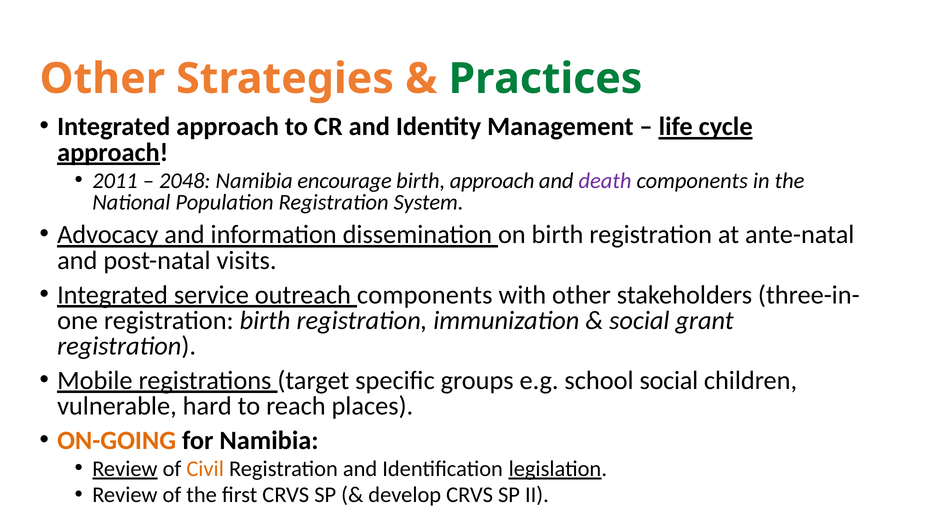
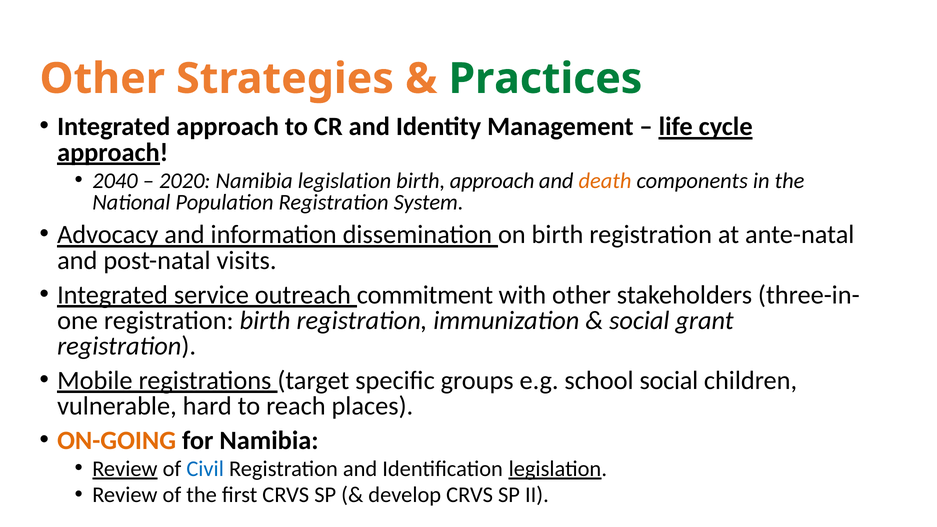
2011: 2011 -> 2040
2048: 2048 -> 2020
Namibia encourage: encourage -> legislation
death colour: purple -> orange
outreach components: components -> commitment
Civil colour: orange -> blue
